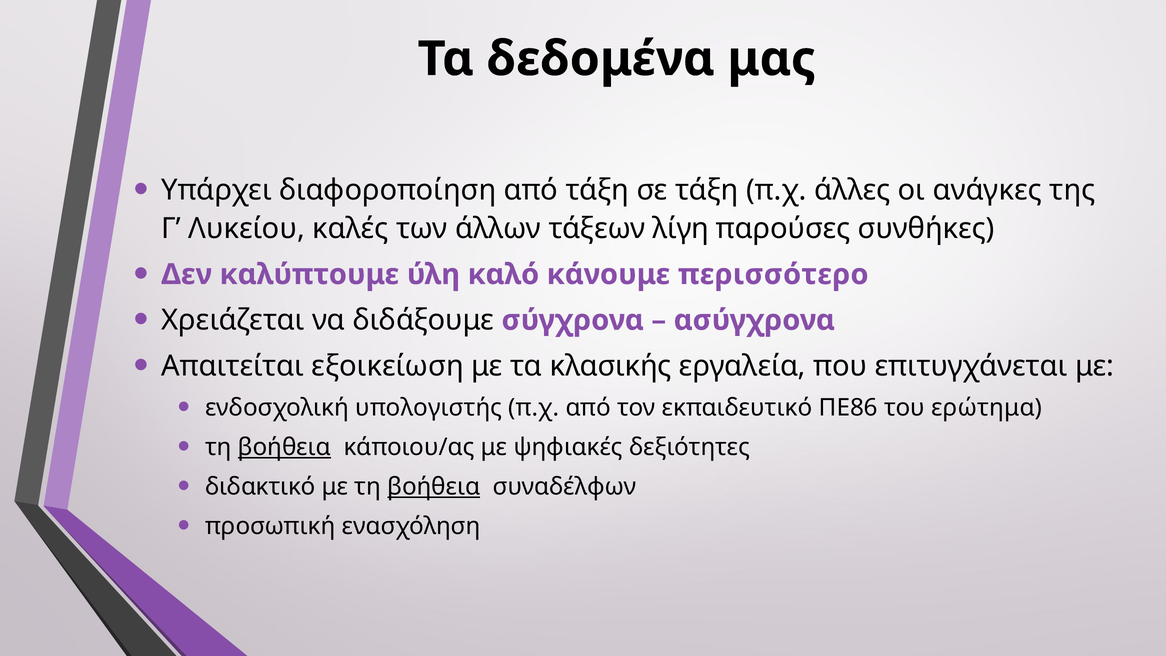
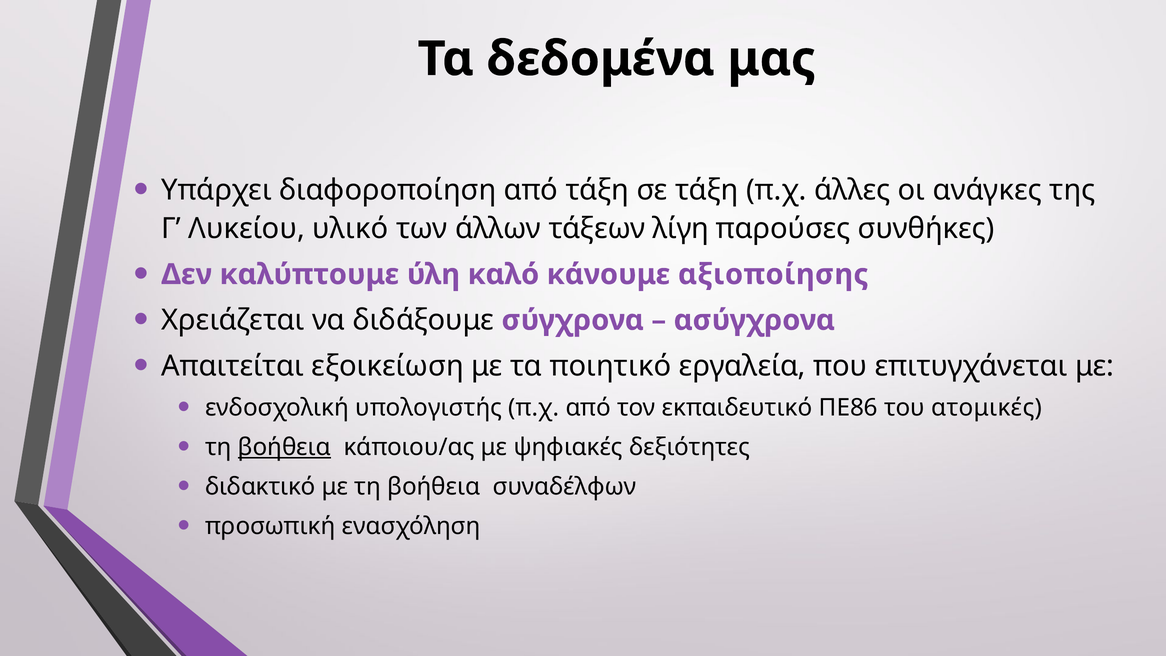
καλές: καλές -> υλικό
περισσότερο: περισσότερο -> αξιοποίησης
κλασικής: κλασικής -> ποιητικό
ερώτημα: ερώτημα -> ατομικές
βοήθεια at (434, 487) underline: present -> none
